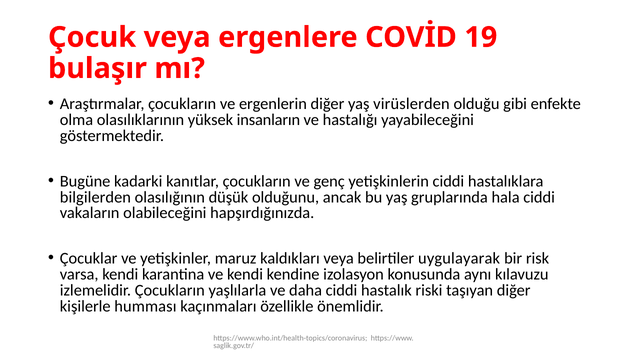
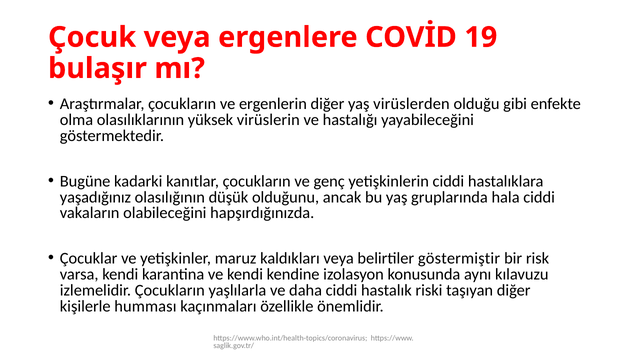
insanların: insanların -> virüslerin
bilgilerden: bilgilerden -> yaşadığınız
uygulayarak: uygulayarak -> göstermiştir
